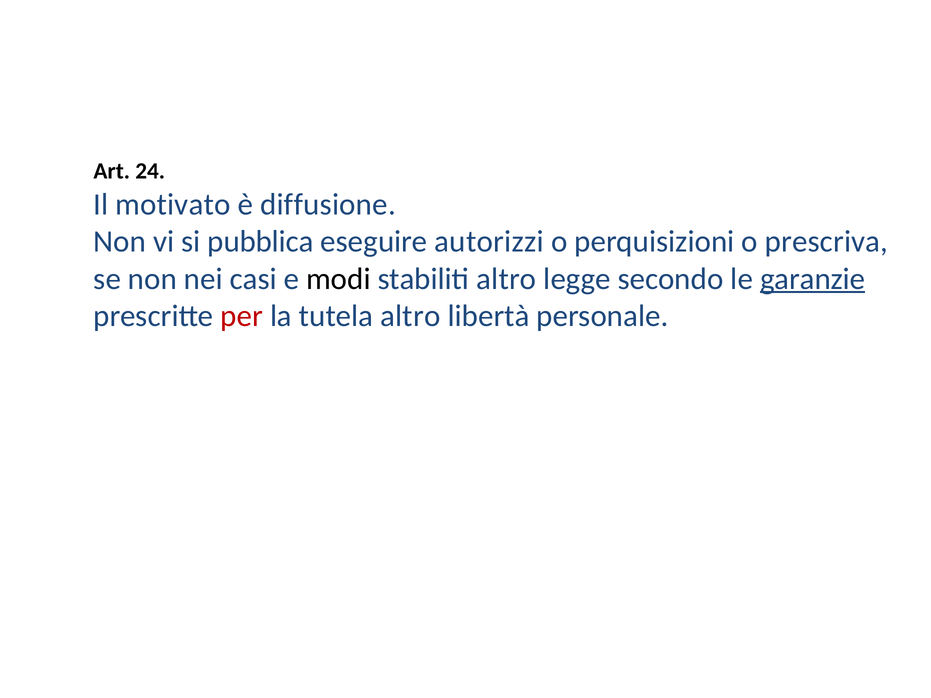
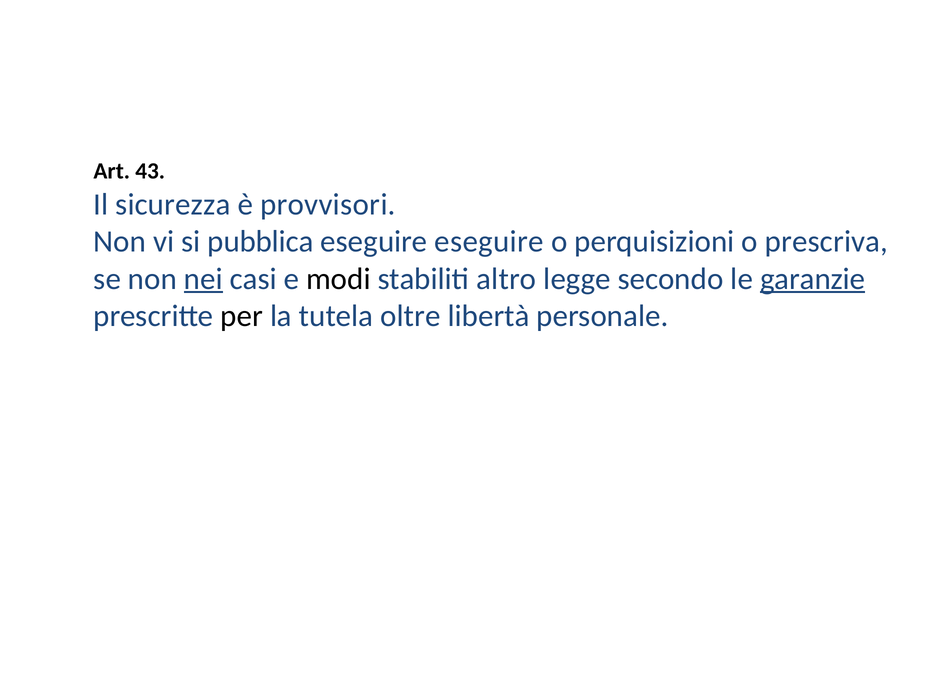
24: 24 -> 43
motivato: motivato -> sicurezza
diffusione: diffusione -> provvisori
eseguire autorizzi: autorizzi -> eseguire
nei underline: none -> present
per colour: red -> black
tutela altro: altro -> oltre
